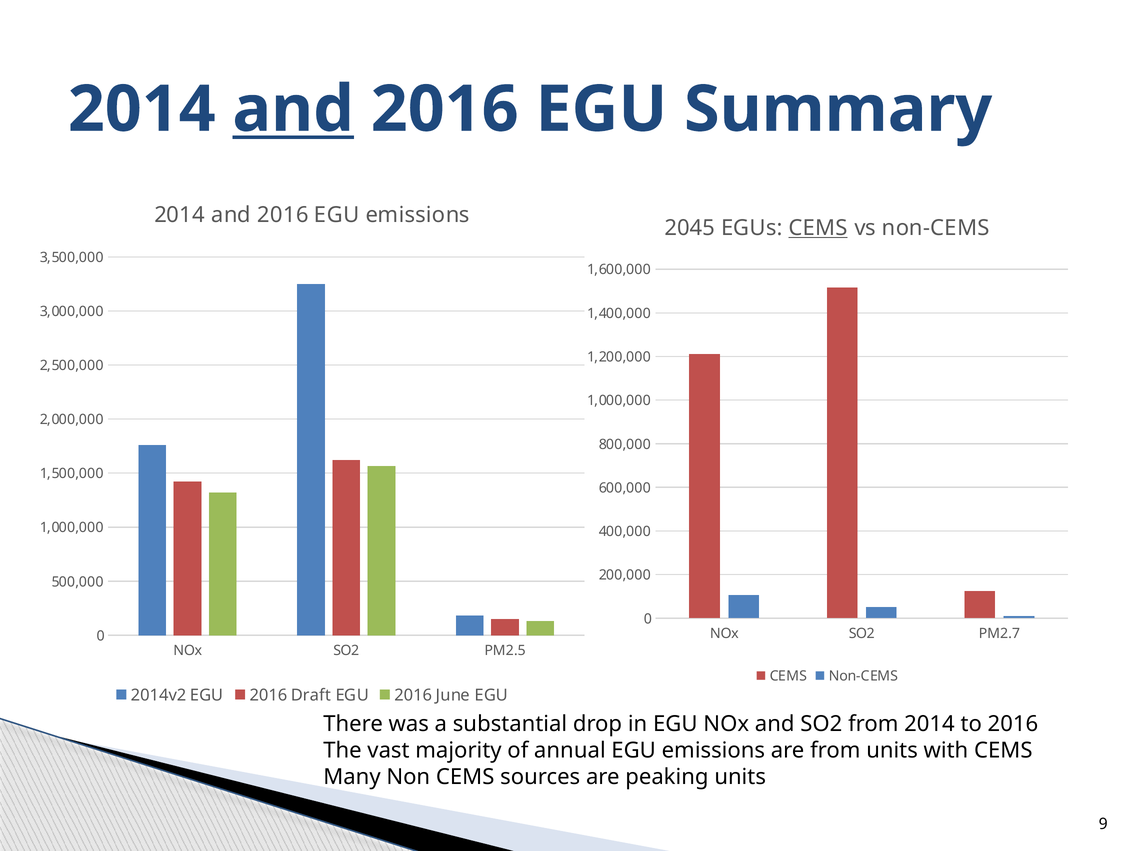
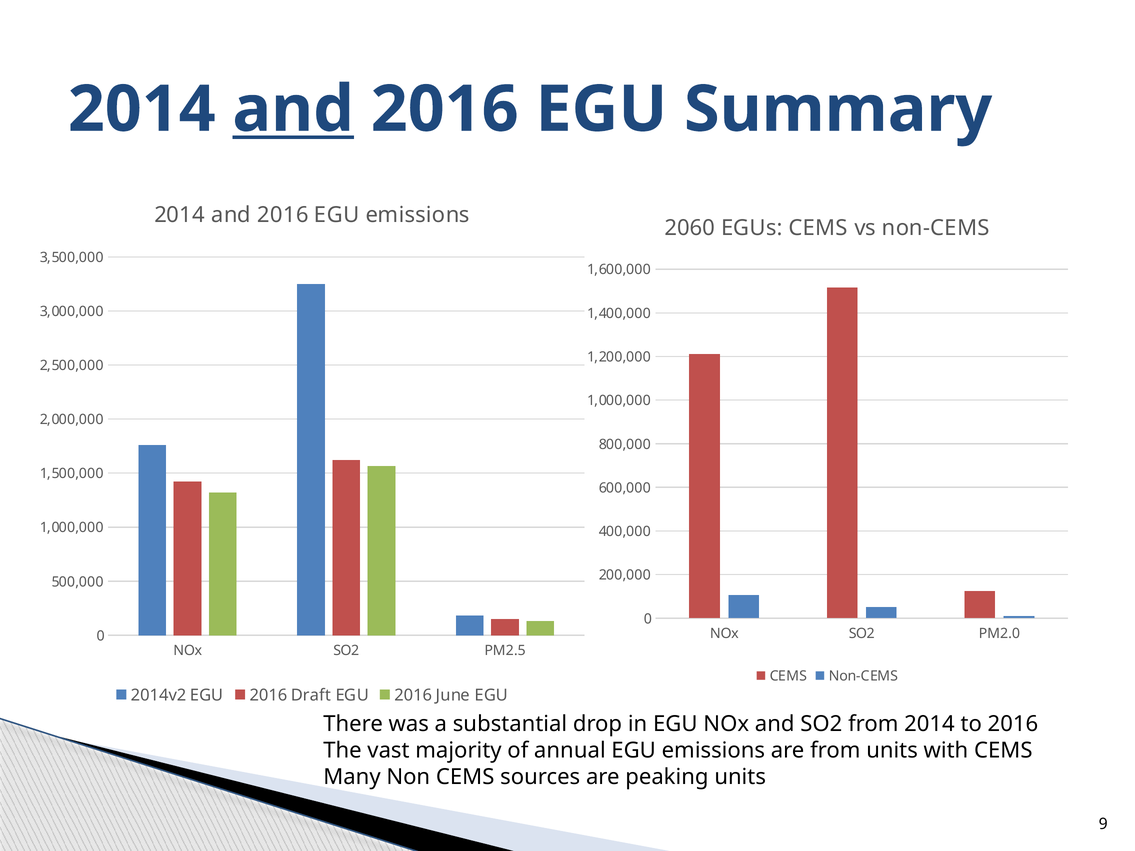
2045: 2045 -> 2060
CEMS at (818, 228) underline: present -> none
PM2.7: PM2.7 -> PM2.0
